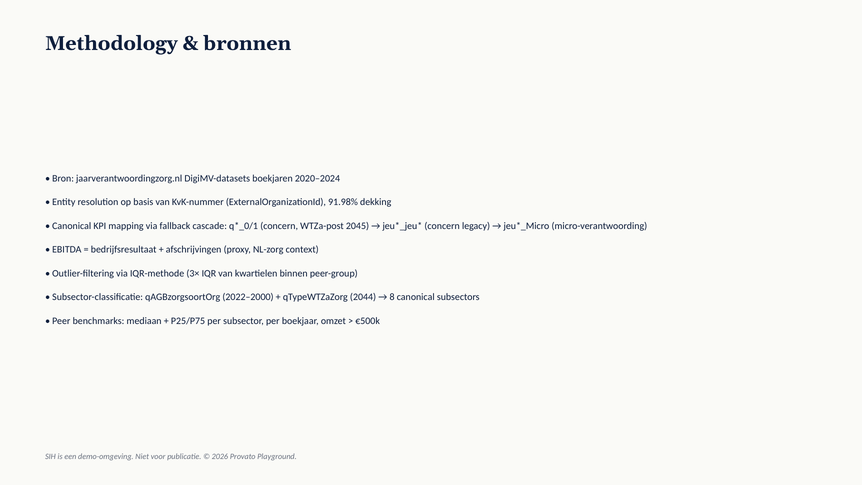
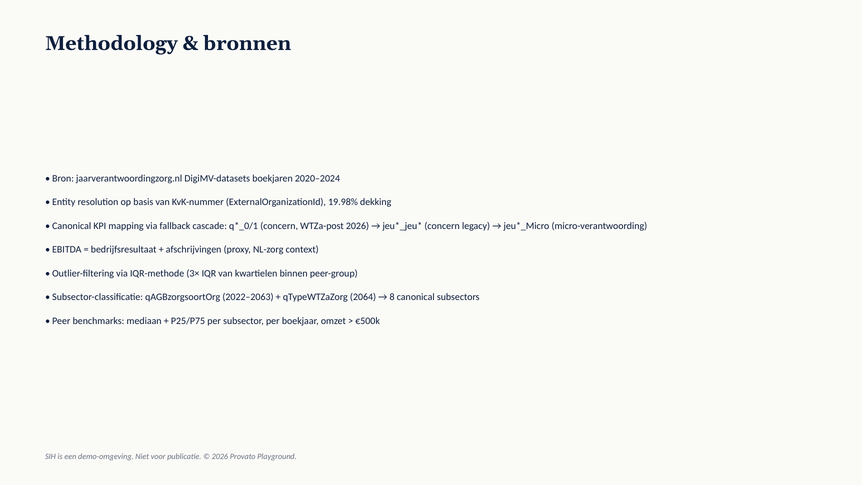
91.98%: 91.98% -> 19.98%
WTZa-post 2045: 2045 -> 2026
2022–2000: 2022–2000 -> 2022–2063
2044: 2044 -> 2064
